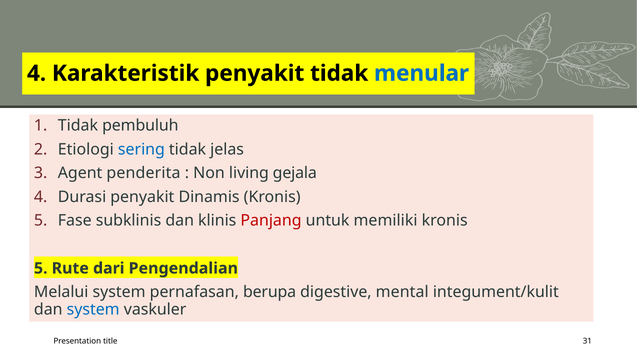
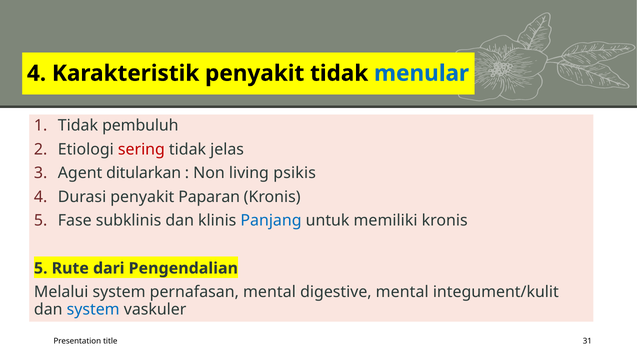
sering colour: blue -> red
penderita: penderita -> ditularkan
gejala: gejala -> psikis
Dinamis: Dinamis -> Paparan
Panjang colour: red -> blue
pernafasan berupa: berupa -> mental
